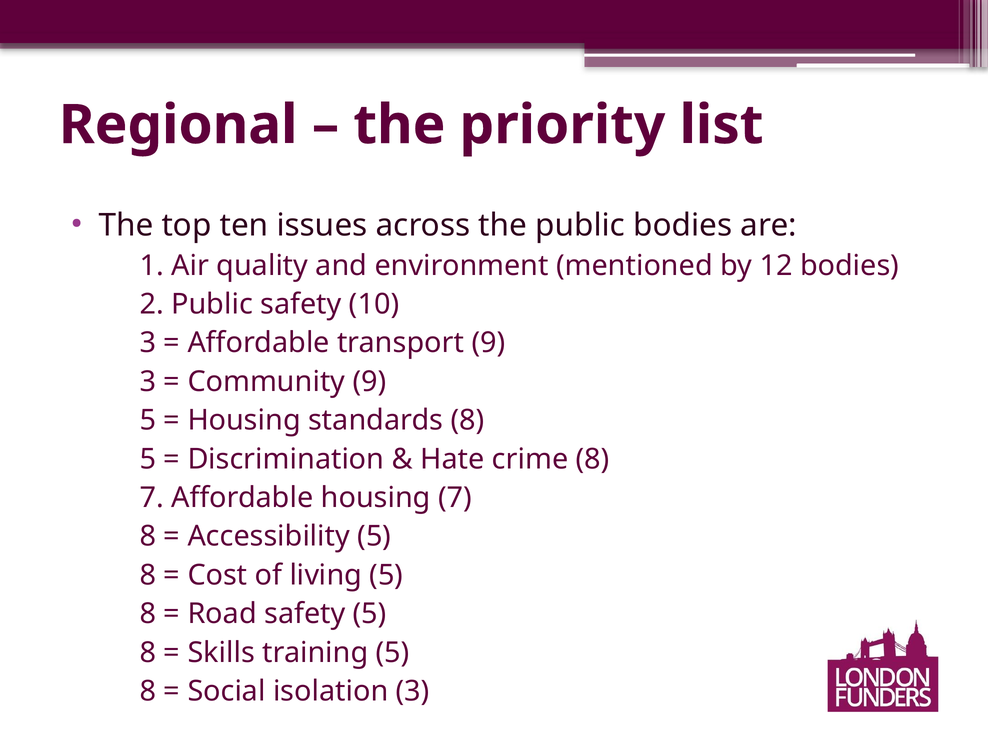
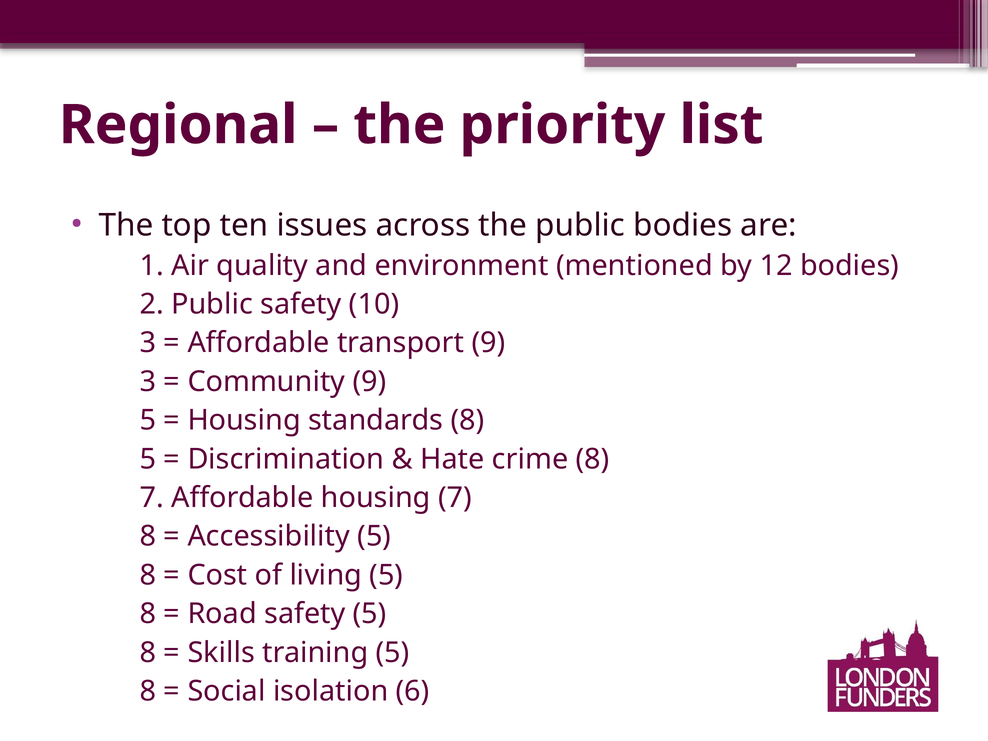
isolation 3: 3 -> 6
